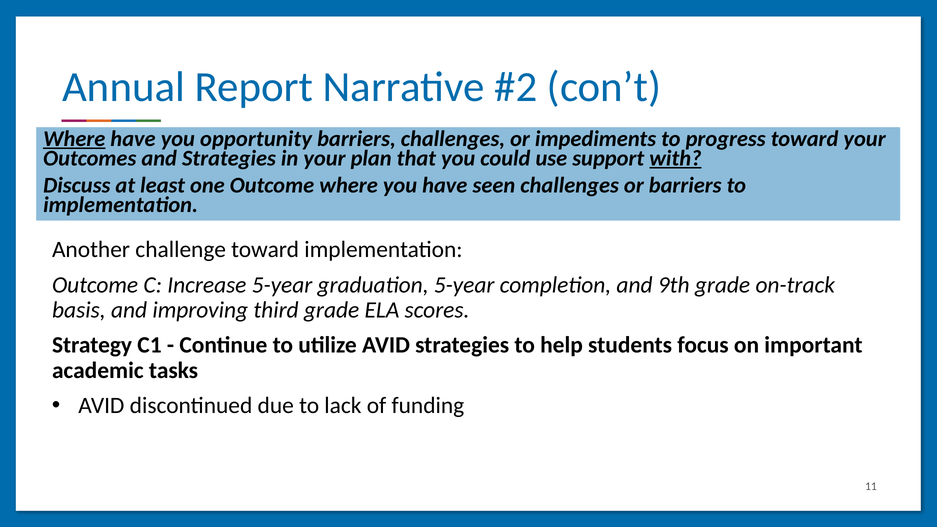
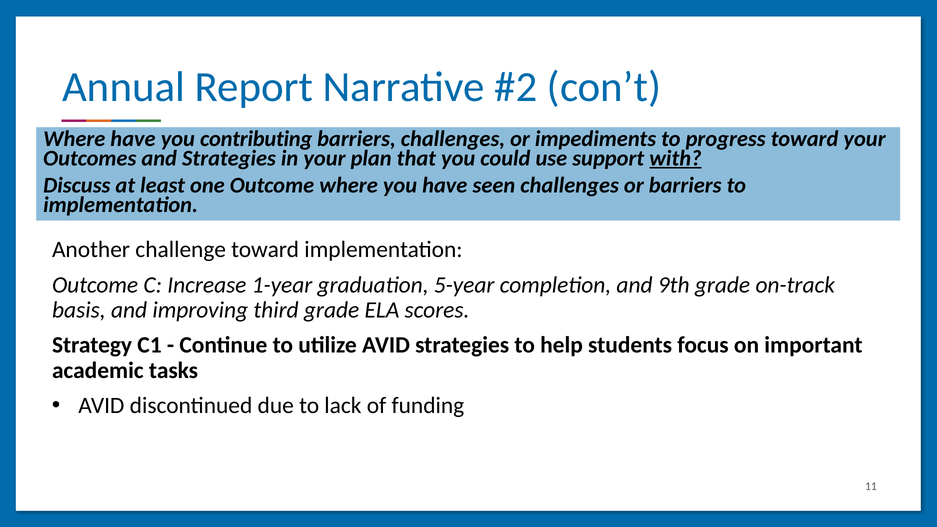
Where at (74, 139) underline: present -> none
opportunity: opportunity -> contributing
Increase 5-year: 5-year -> 1-year
